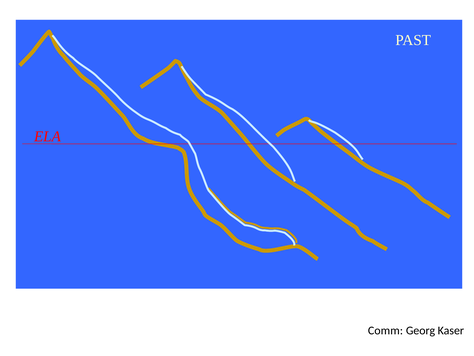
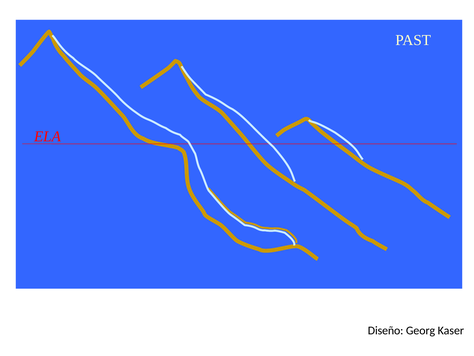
Comm at (385, 330): Comm -> Diseño
